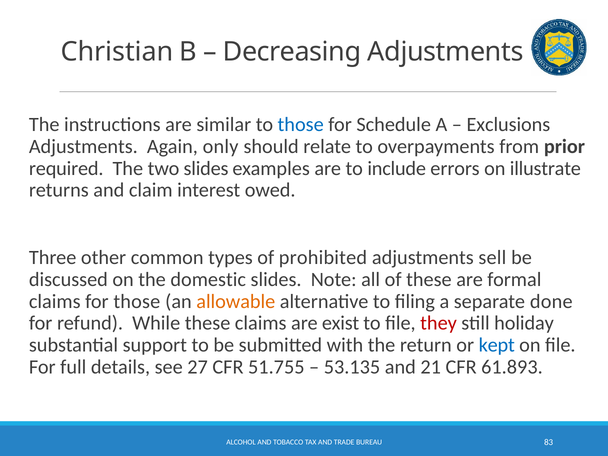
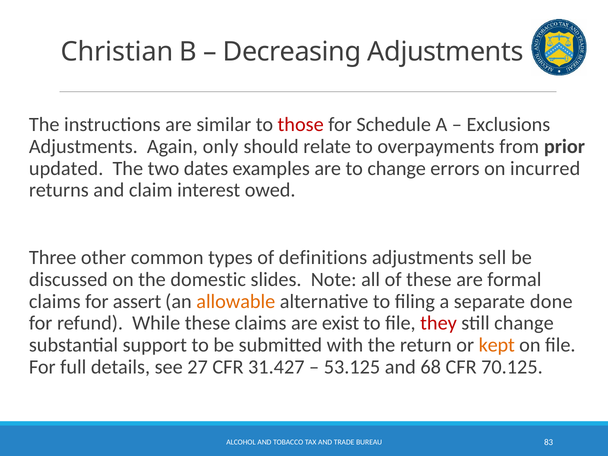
those at (301, 125) colour: blue -> red
required: required -> updated
two slides: slides -> dates
to include: include -> change
illustrate: illustrate -> incurred
prohibited: prohibited -> definitions
for those: those -> assert
still holiday: holiday -> change
kept colour: blue -> orange
51.755: 51.755 -> 31.427
53.135: 53.135 -> 53.125
21: 21 -> 68
61.893: 61.893 -> 70.125
